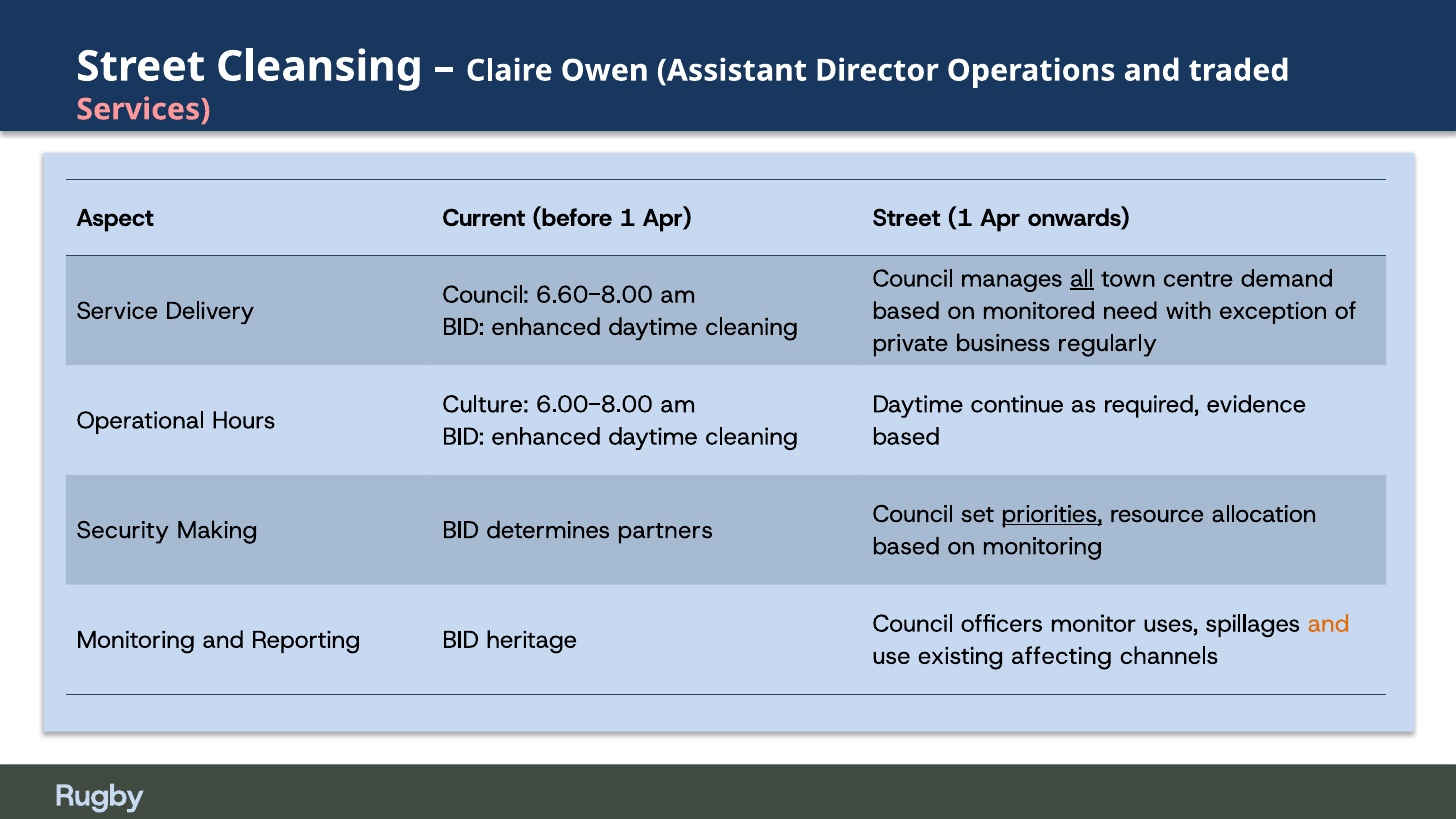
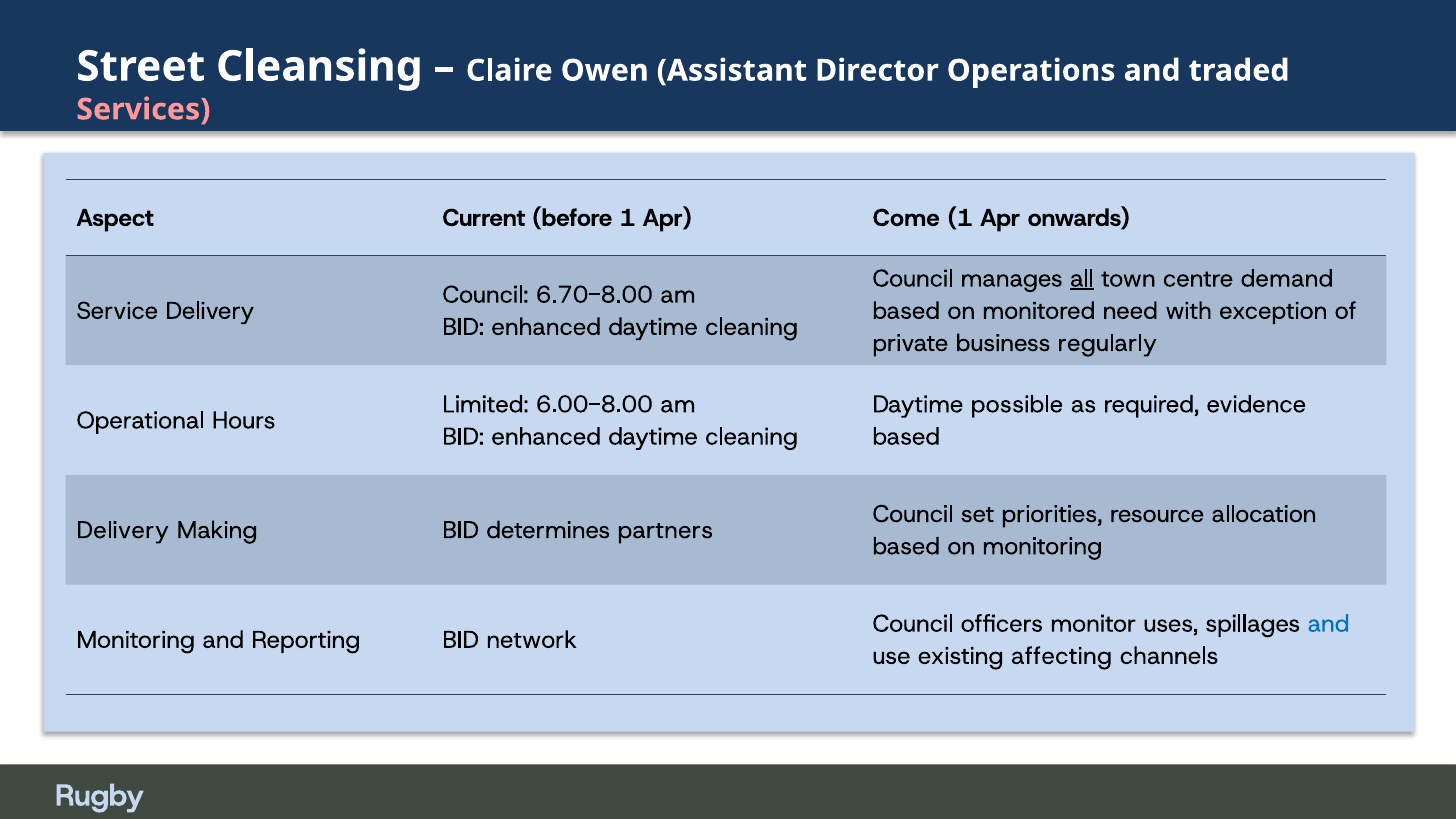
Apr Street: Street -> Come
6.60-8.00: 6.60-8.00 -> 6.70-8.00
Culture: Culture -> Limited
continue: continue -> possible
priorities underline: present -> none
Security at (123, 530): Security -> Delivery
and at (1329, 624) colour: orange -> blue
heritage: heritage -> network
